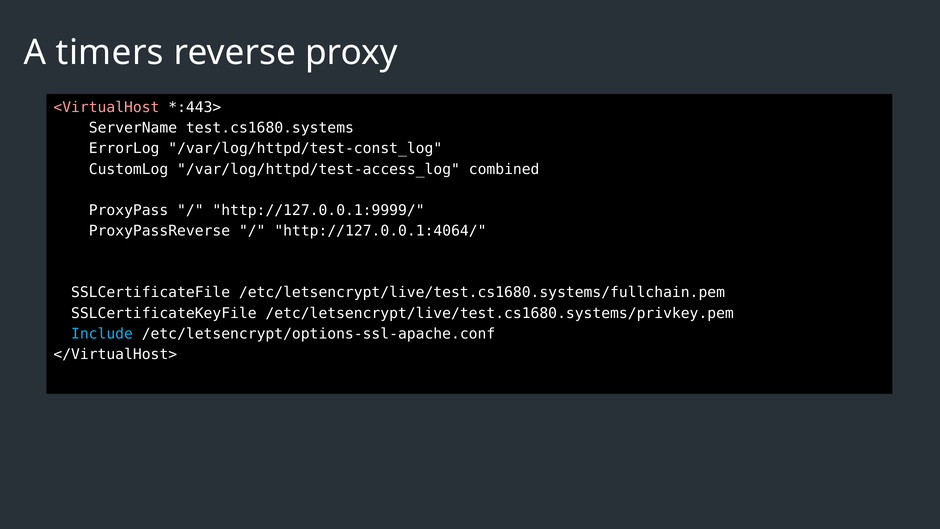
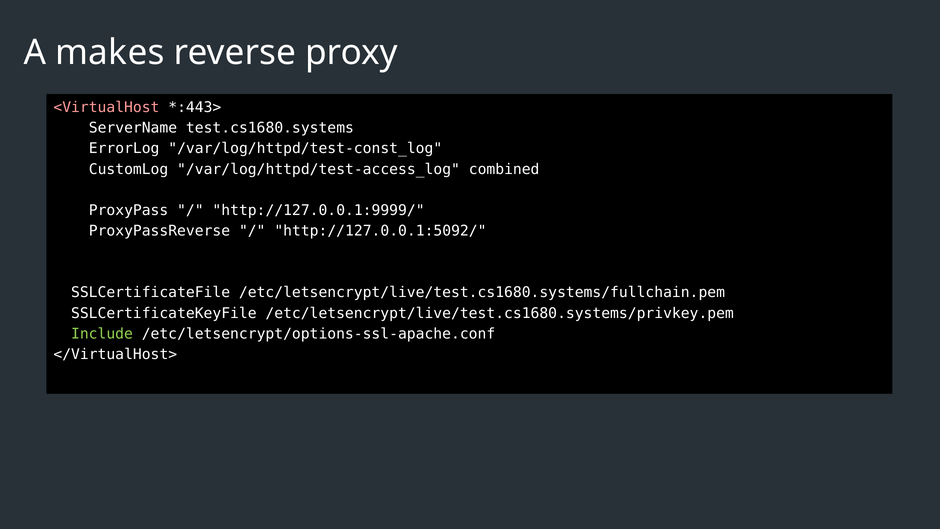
timers: timers -> makes
http://127.0.0.1:4064/: http://127.0.0.1:4064/ -> http://127.0.0.1:5092/
Include colour: light blue -> light green
